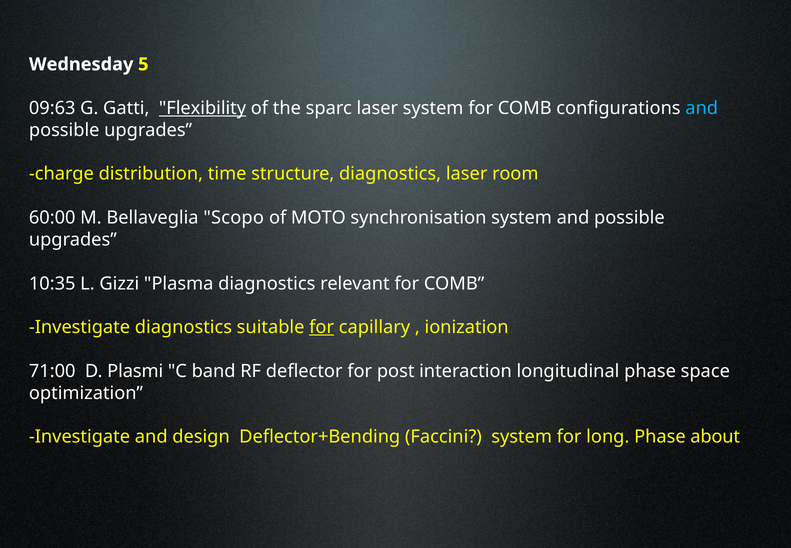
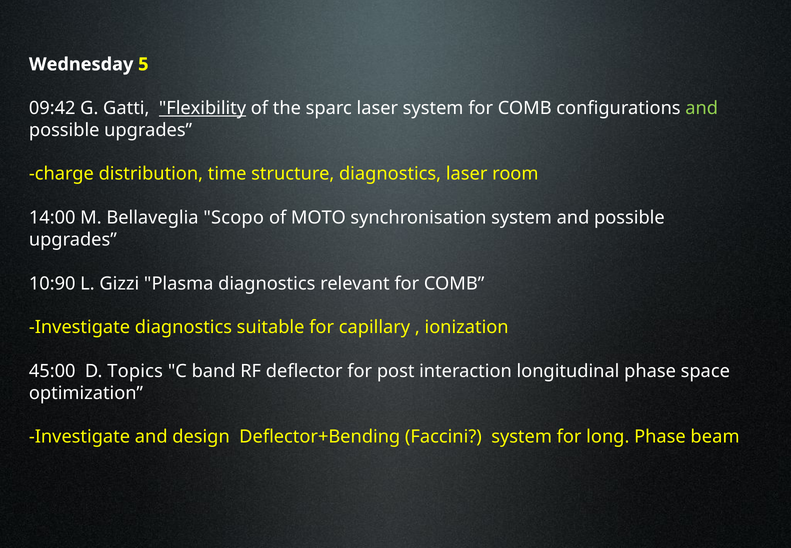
09:63: 09:63 -> 09:42
and at (702, 108) colour: light blue -> light green
60:00: 60:00 -> 14:00
10:35: 10:35 -> 10:90
for at (322, 327) underline: present -> none
71:00: 71:00 -> 45:00
Plasmi: Plasmi -> Topics
about: about -> beam
